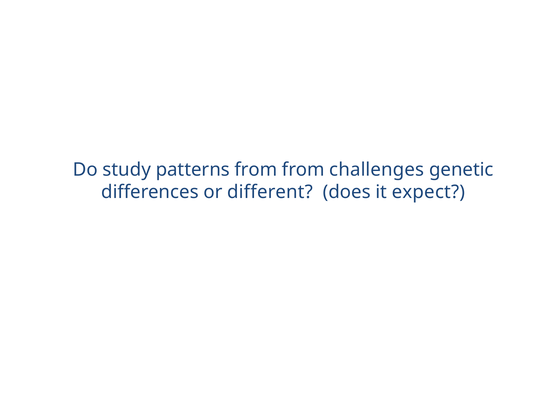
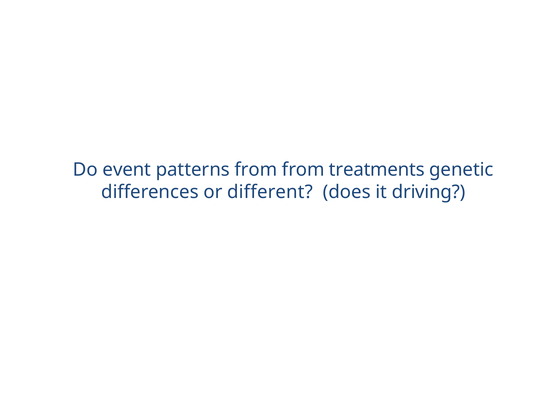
study: study -> event
challenges: challenges -> treatments
expect: expect -> driving
